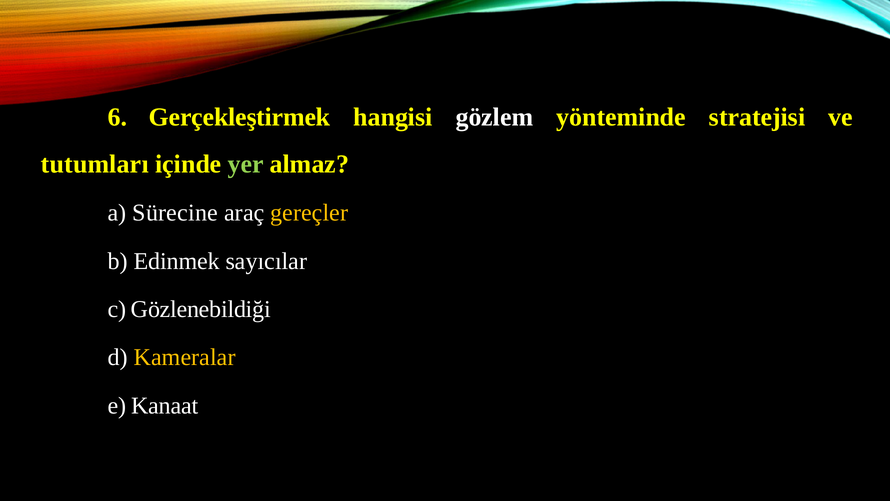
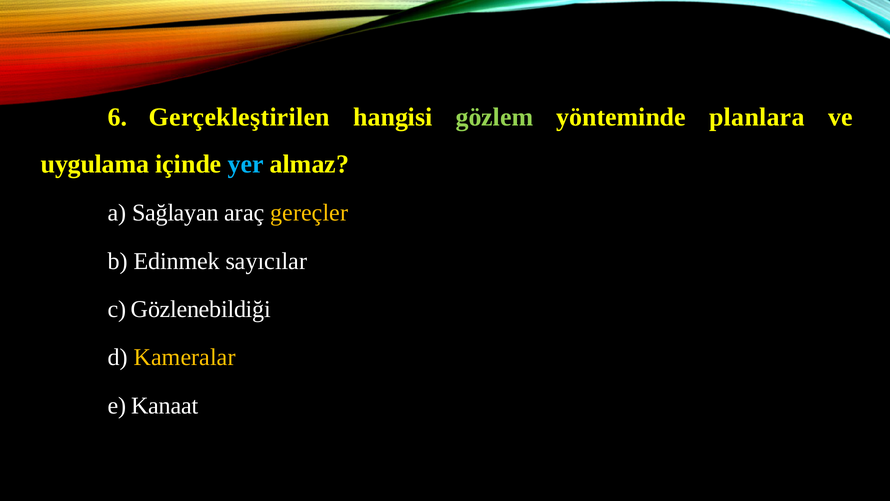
Gerçekleştirmek: Gerçekleştirmek -> Gerçekleştirilen
gözlem colour: white -> light green
stratejisi: stratejisi -> planlara
tutumları: tutumları -> uygulama
yer colour: light green -> light blue
Sürecine: Sürecine -> Sağlayan
